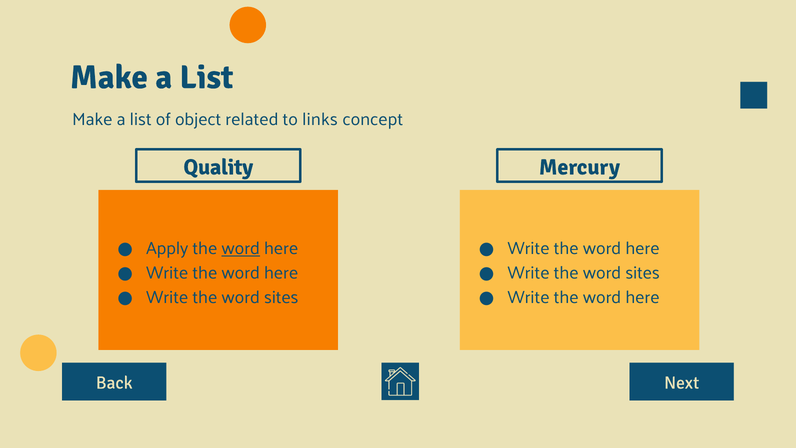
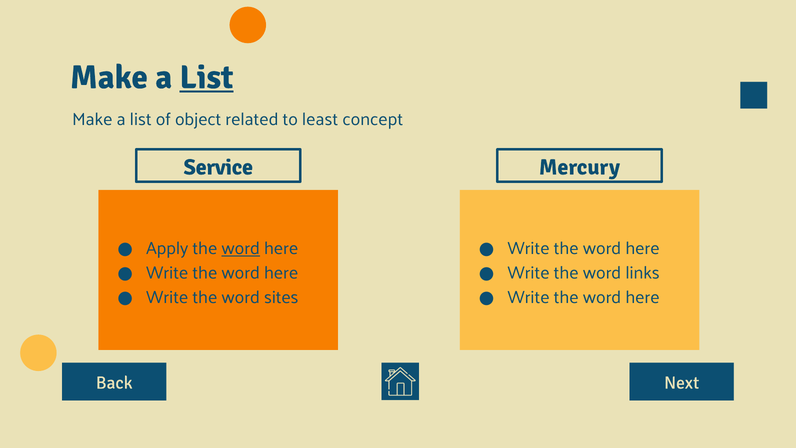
List at (206, 77) underline: none -> present
links: links -> least
Quality: Quality -> Service
sites at (643, 273): sites -> links
